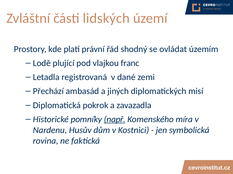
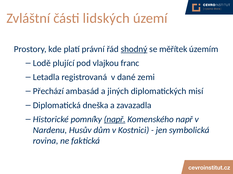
shodný underline: none -> present
ovládat: ovládat -> měřítek
pokrok: pokrok -> dneška
Komenského míra: míra -> např
